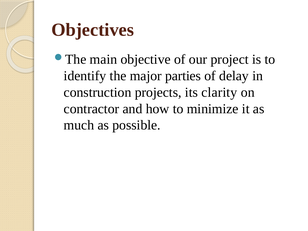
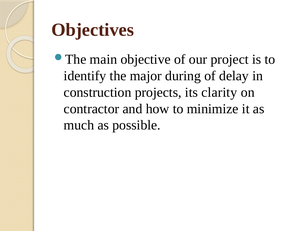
parties: parties -> during
